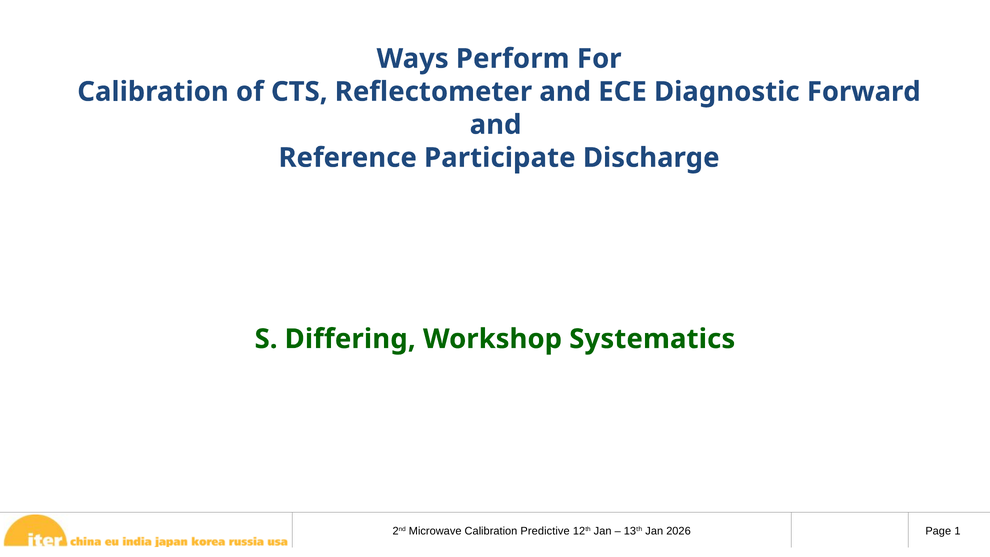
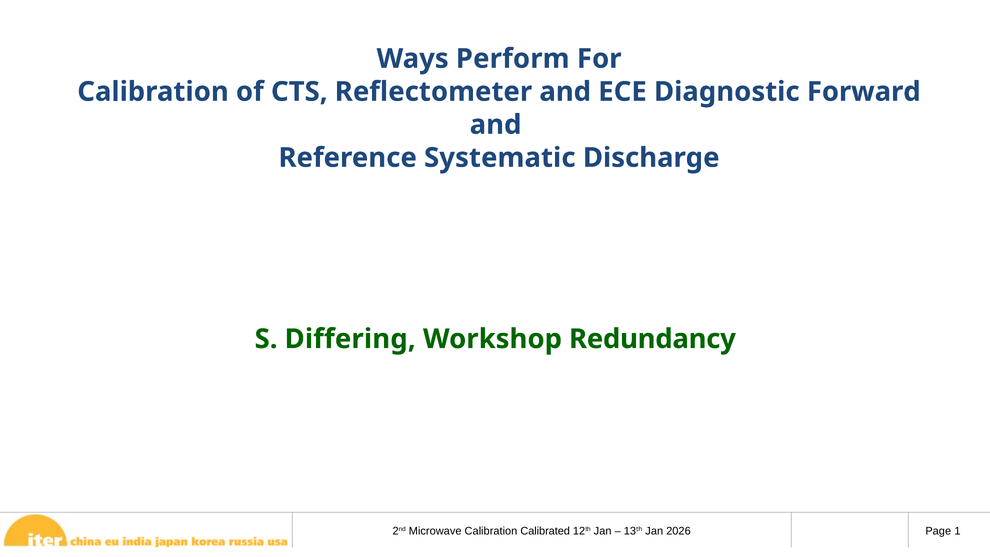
Participate: Participate -> Systematic
Systematics: Systematics -> Redundancy
Predictive: Predictive -> Calibrated
